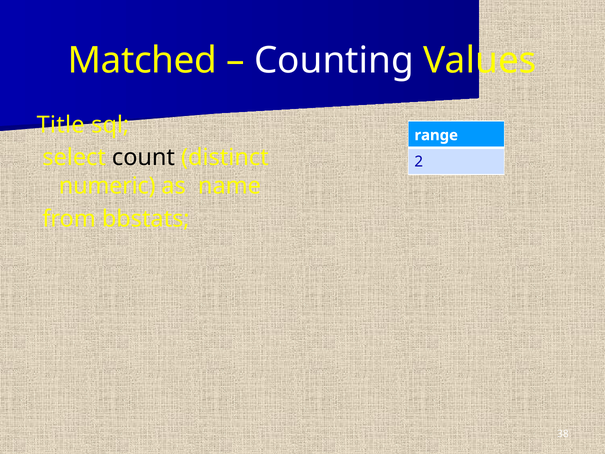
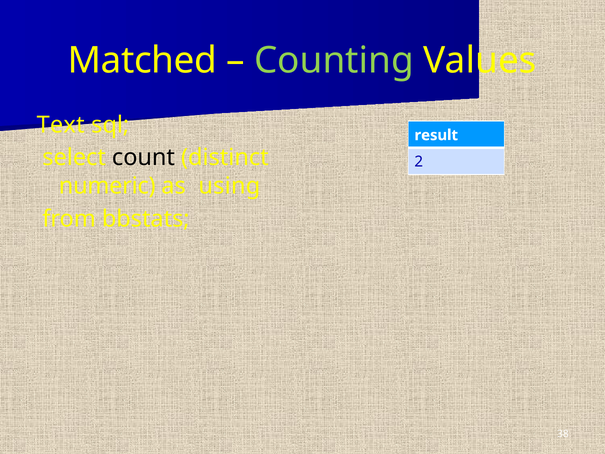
Counting colour: white -> light green
Title: Title -> Text
range: range -> result
name: name -> using
